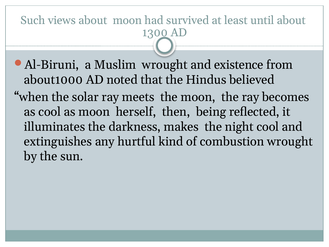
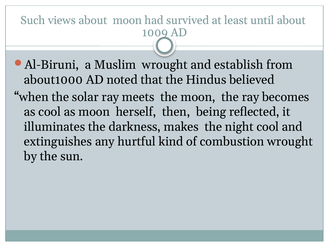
1300: 1300 -> 1009
existence: existence -> establish
